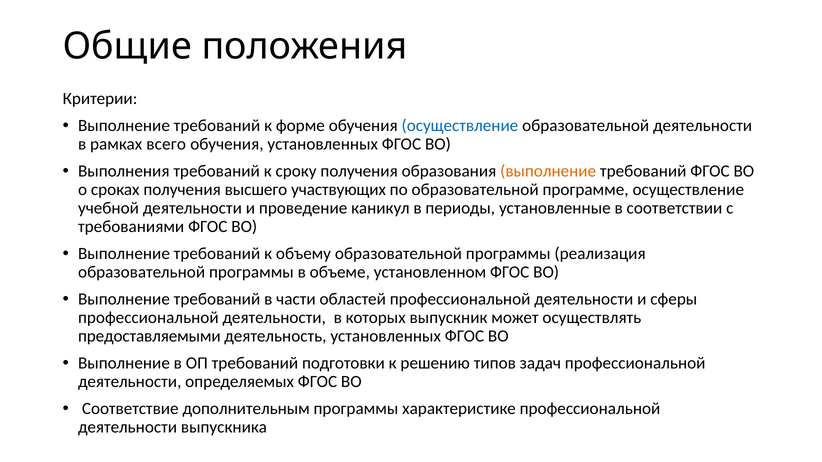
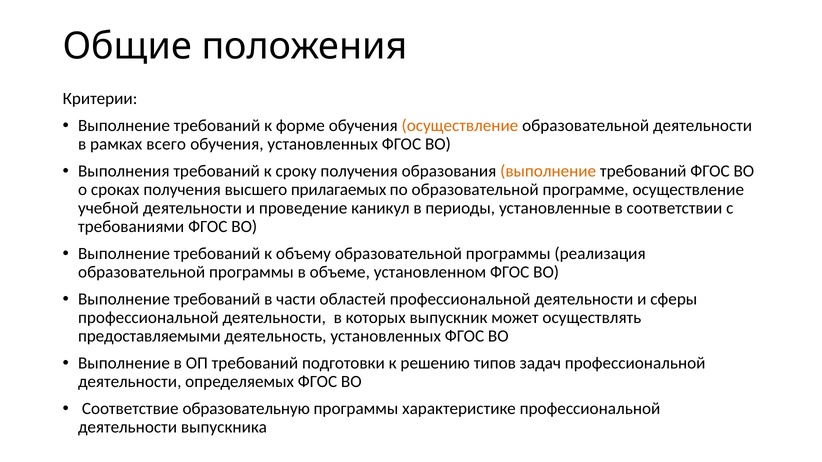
осуществление at (460, 126) colour: blue -> orange
участвующих: участвующих -> прилагаемых
дополнительным: дополнительным -> образовательную
